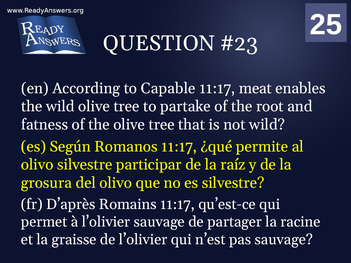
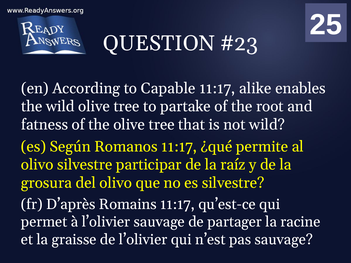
meat: meat -> alike
